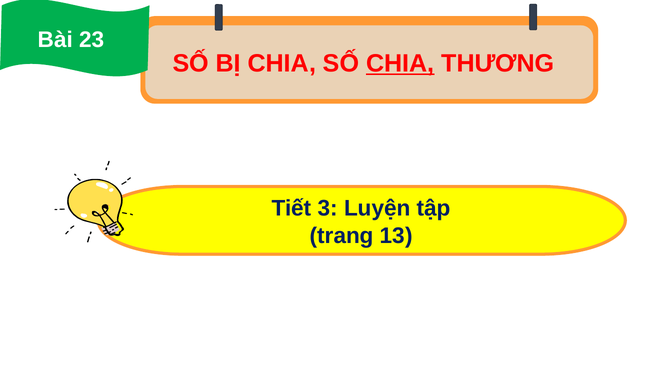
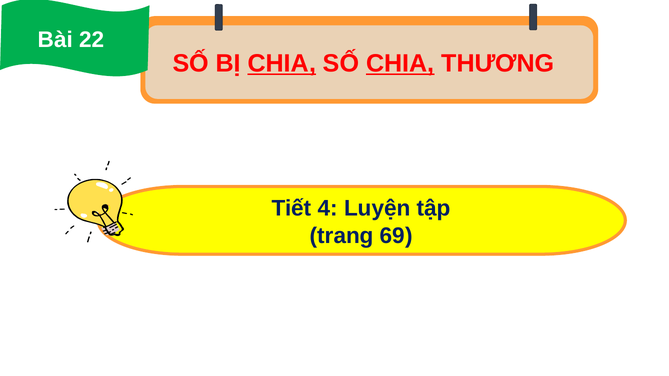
23: 23 -> 22
CHIA at (282, 63) underline: none -> present
3: 3 -> 4
13: 13 -> 69
